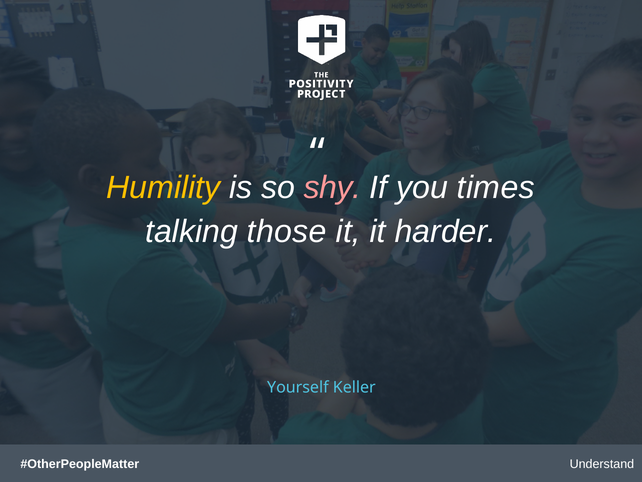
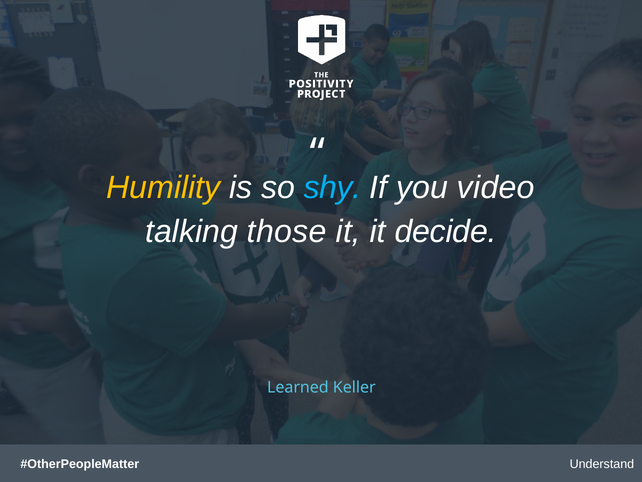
shy colour: pink -> light blue
times: times -> video
harder: harder -> decide
Yourself: Yourself -> Learned
